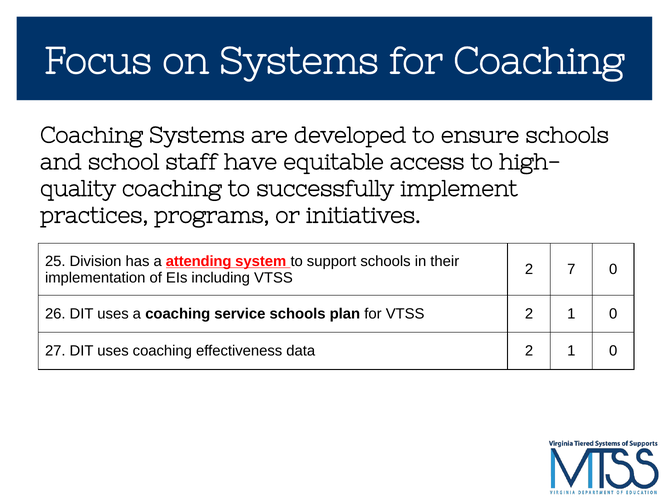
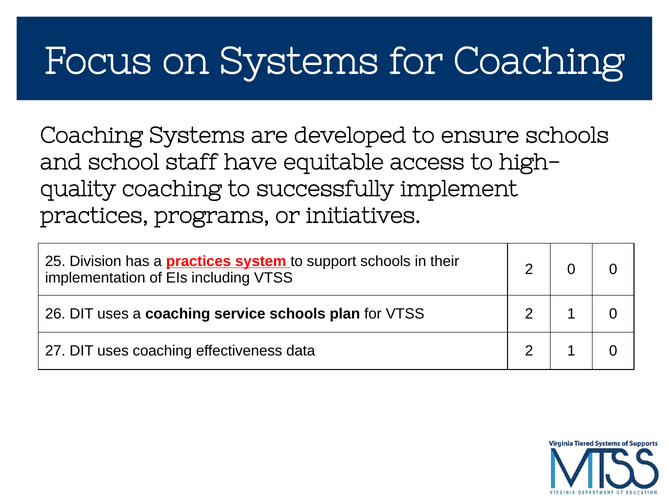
a attending: attending -> practices
2 7: 7 -> 0
